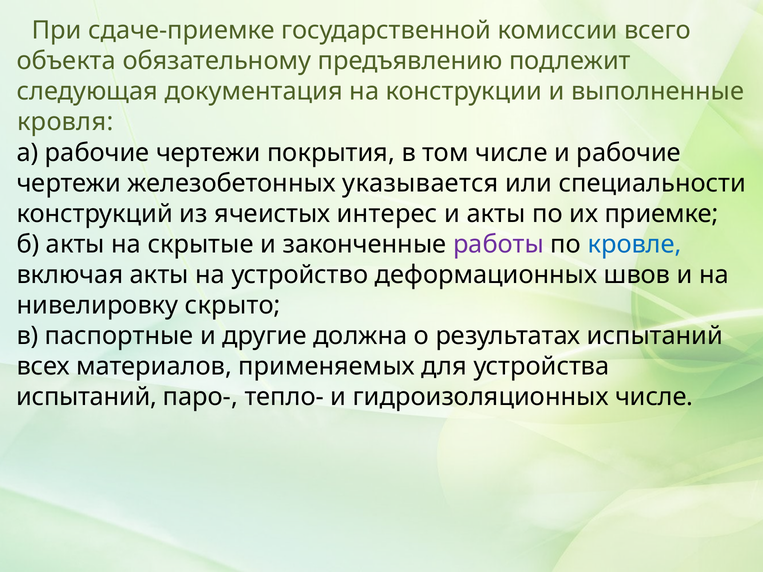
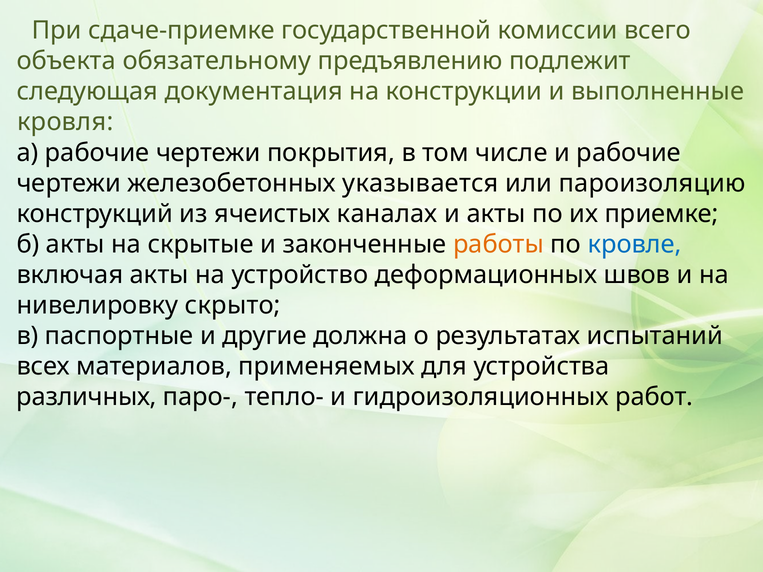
специальности: специальности -> пароизоляцию
интерес: интерес -> каналах
работы colour: purple -> orange
испытаний at (87, 397): испытаний -> различных
гидроизоляционных числе: числе -> работ
